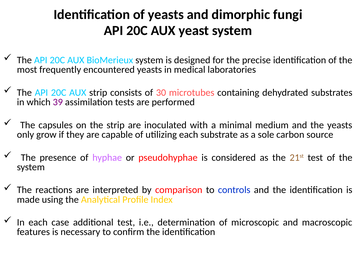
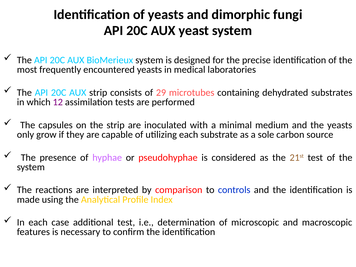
30: 30 -> 29
39: 39 -> 12
